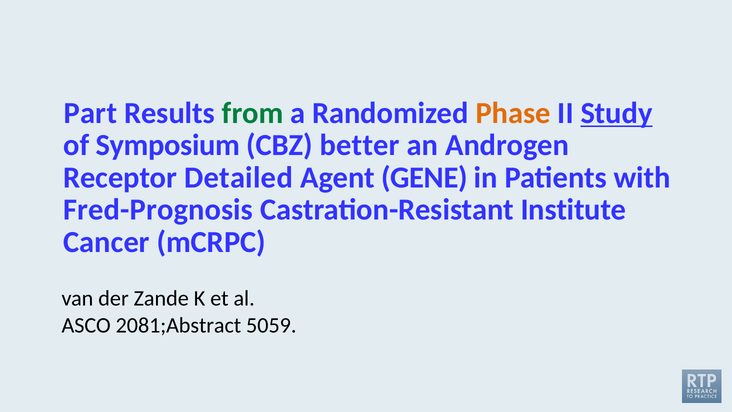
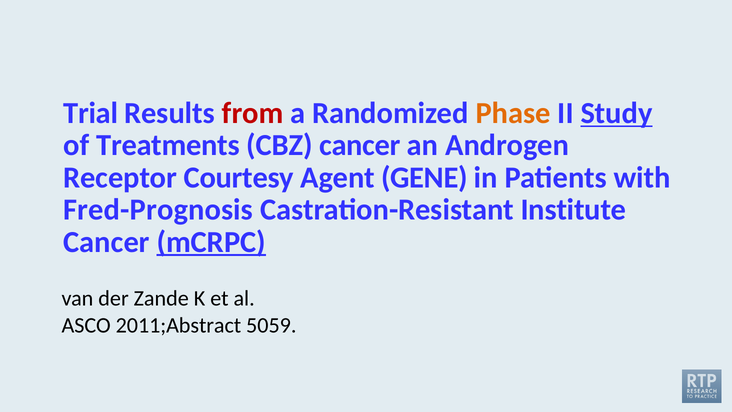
Part: Part -> Trial
from colour: green -> red
Symposium: Symposium -> Treatments
CBZ better: better -> cancer
Detailed: Detailed -> Courtesy
mCRPC underline: none -> present
2081;Abstract: 2081;Abstract -> 2011;Abstract
